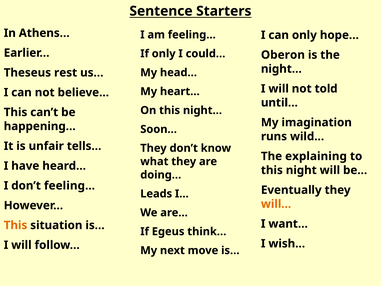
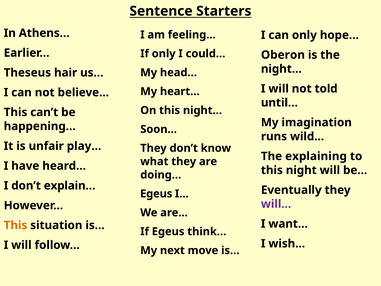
rest: rest -> hair
tells…: tells… -> play…
don’t feeling…: feeling… -> explain…
Leads at (156, 194): Leads -> Egeus
will… colour: orange -> purple
